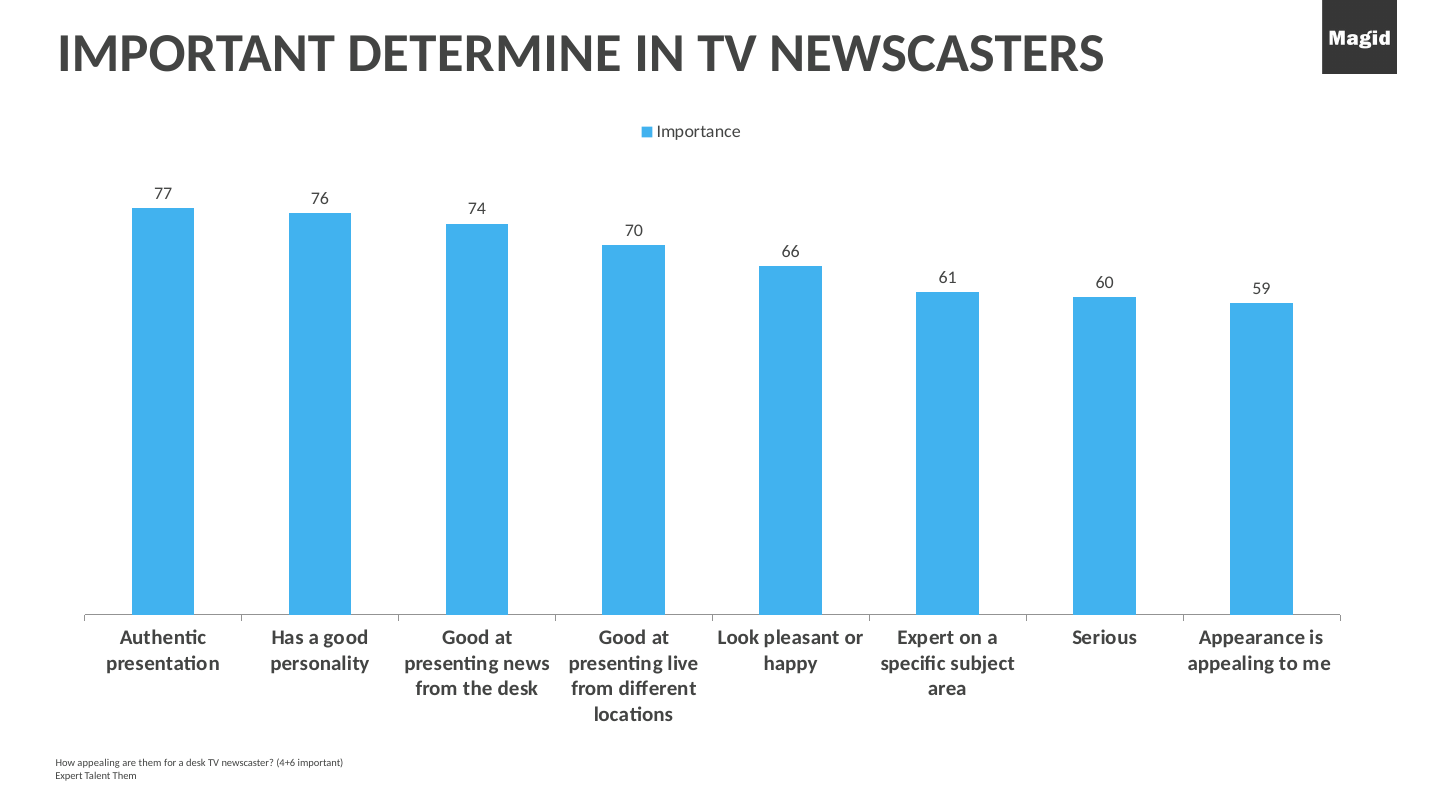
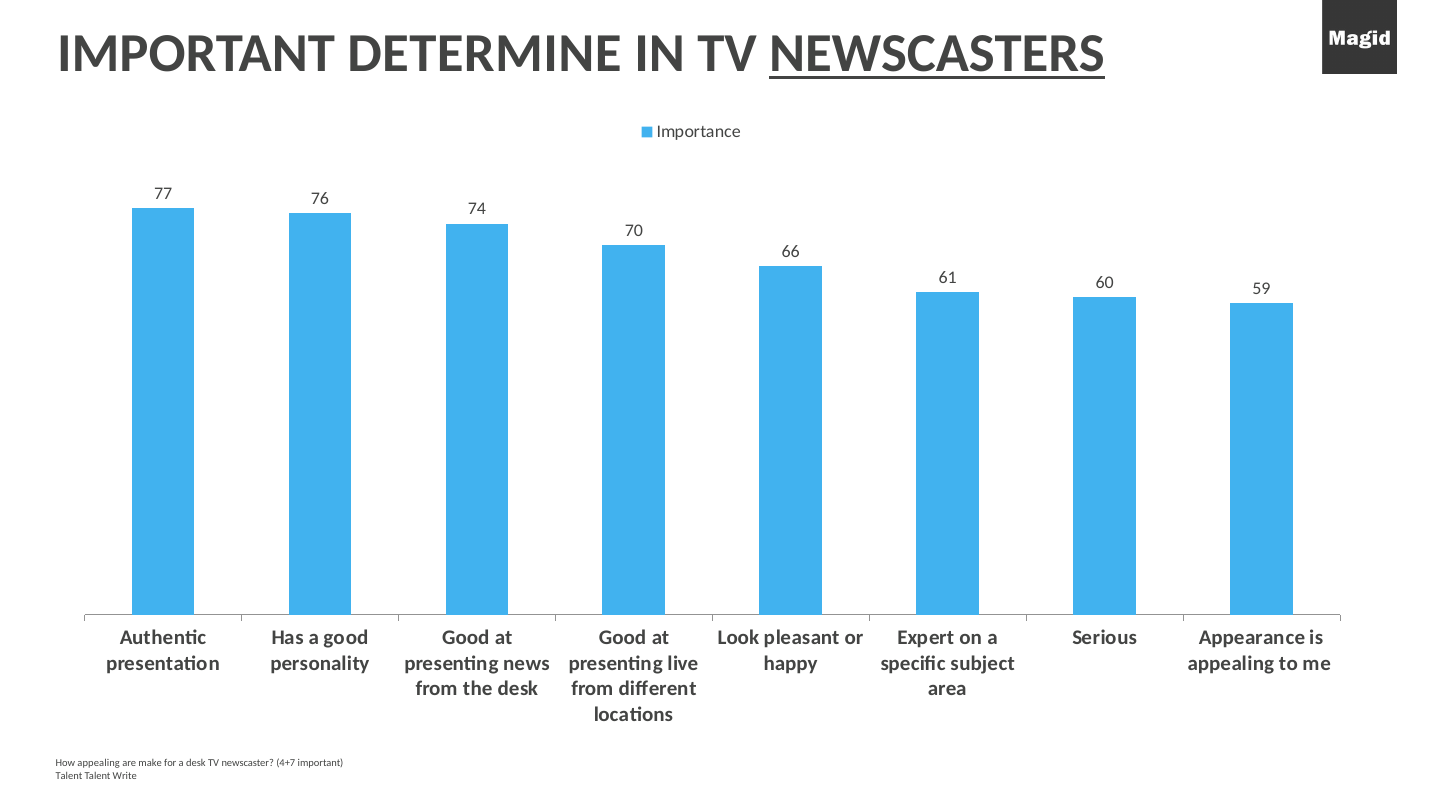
NEWSCASTERS underline: none -> present
are them: them -> make
4+6: 4+6 -> 4+7
Expert at (69, 775): Expert -> Talent
Talent Them: Them -> Write
